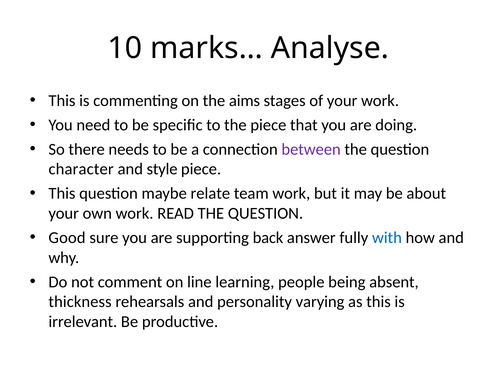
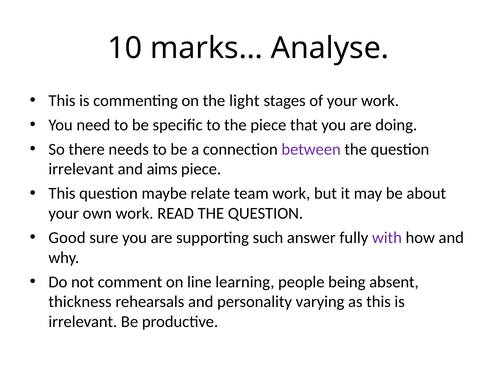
aims: aims -> light
character at (81, 169): character -> irrelevant
style: style -> aims
back: back -> such
with colour: blue -> purple
